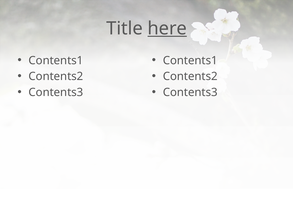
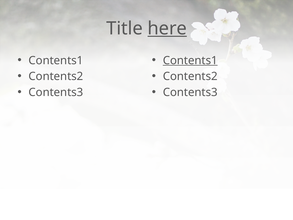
Contents1 at (190, 60) underline: none -> present
